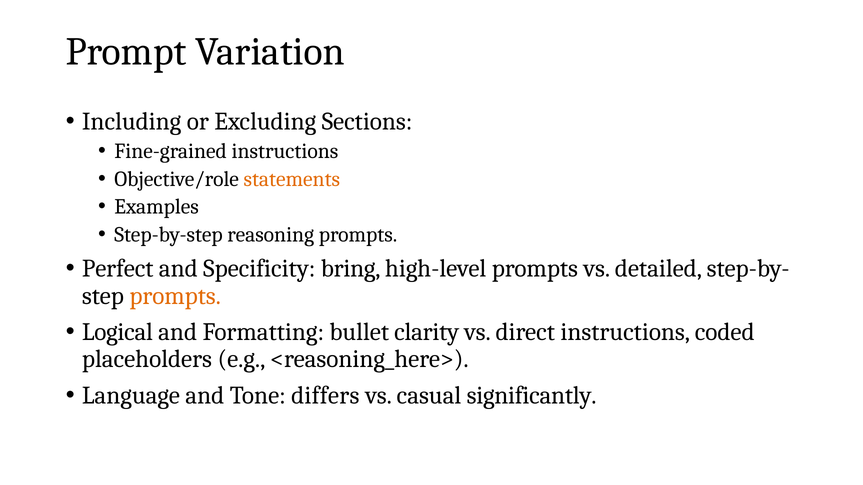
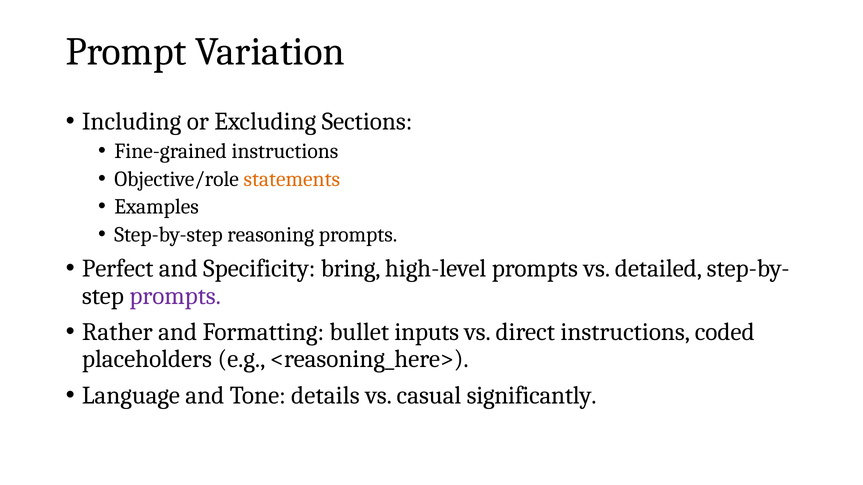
prompts at (175, 296) colour: orange -> purple
Logical: Logical -> Rather
clarity: clarity -> inputs
differs: differs -> details
